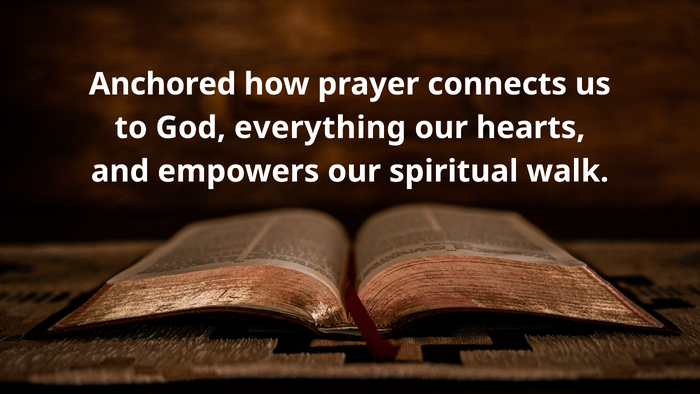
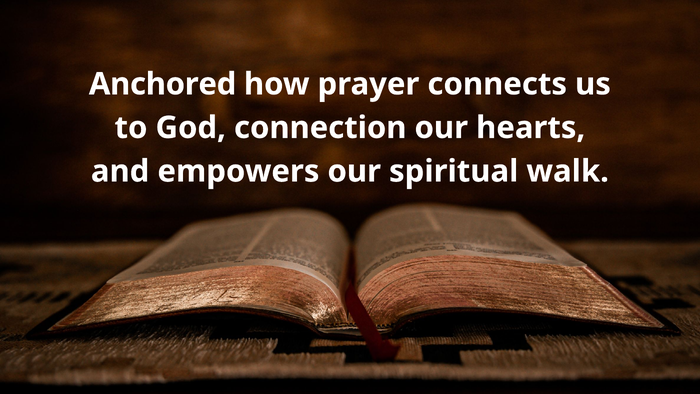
everything: everything -> connection
